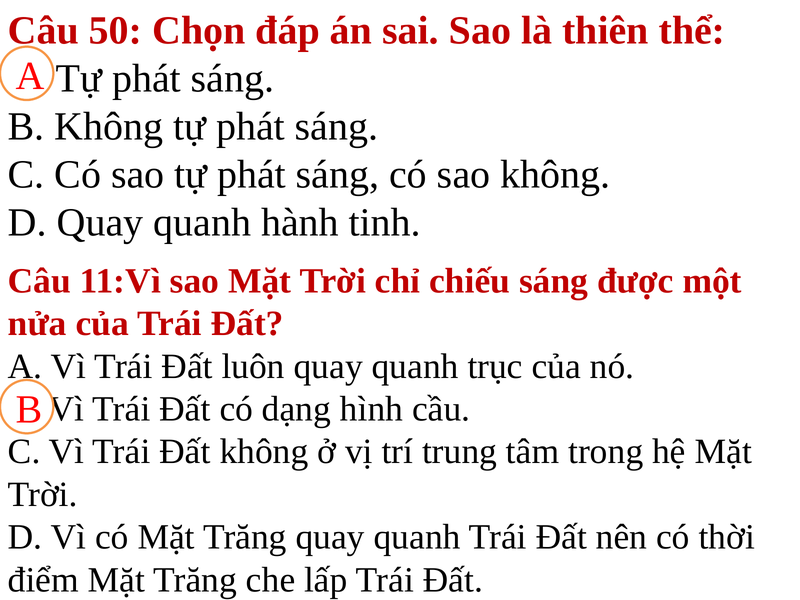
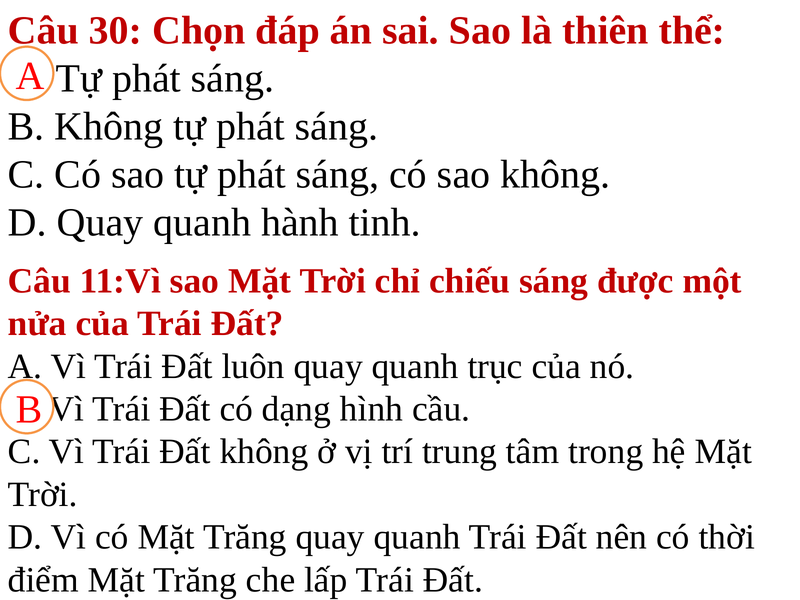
50: 50 -> 30
